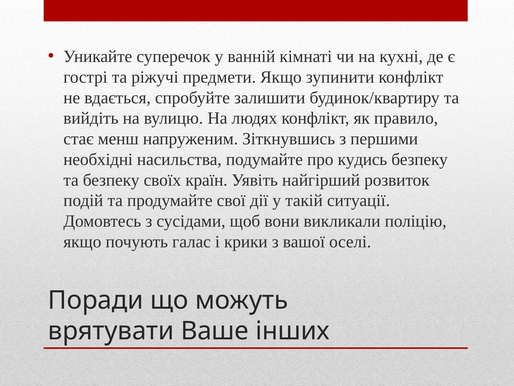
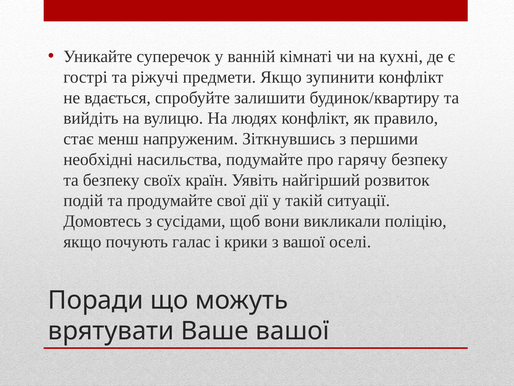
кудись: кудись -> гарячу
Ваше інших: інших -> вашої
